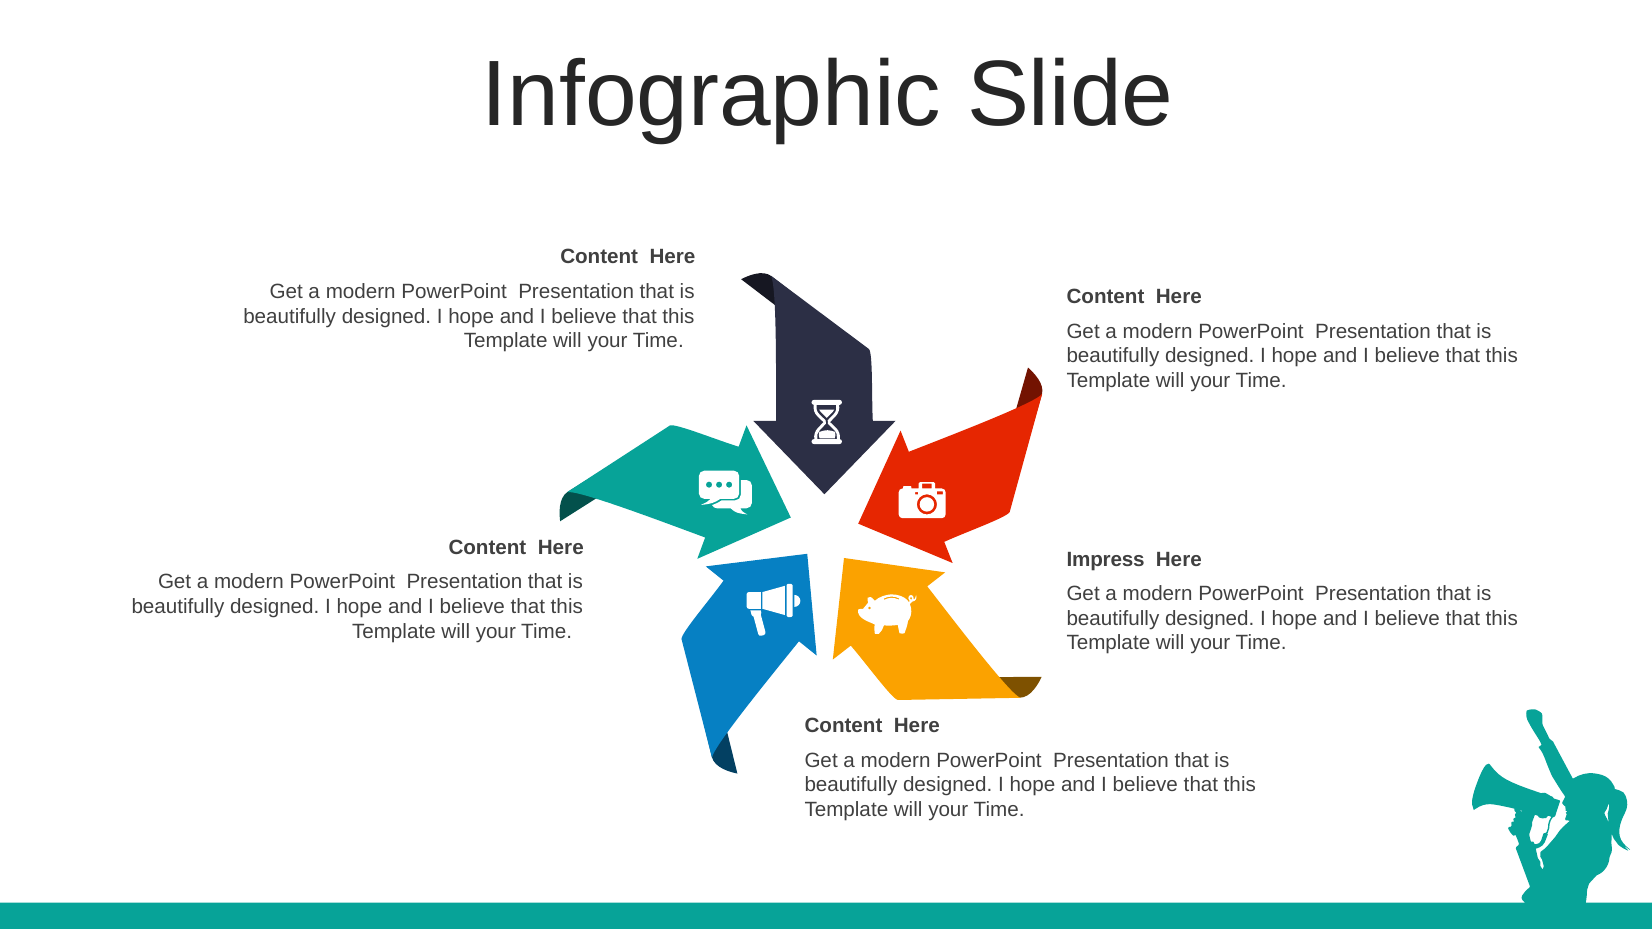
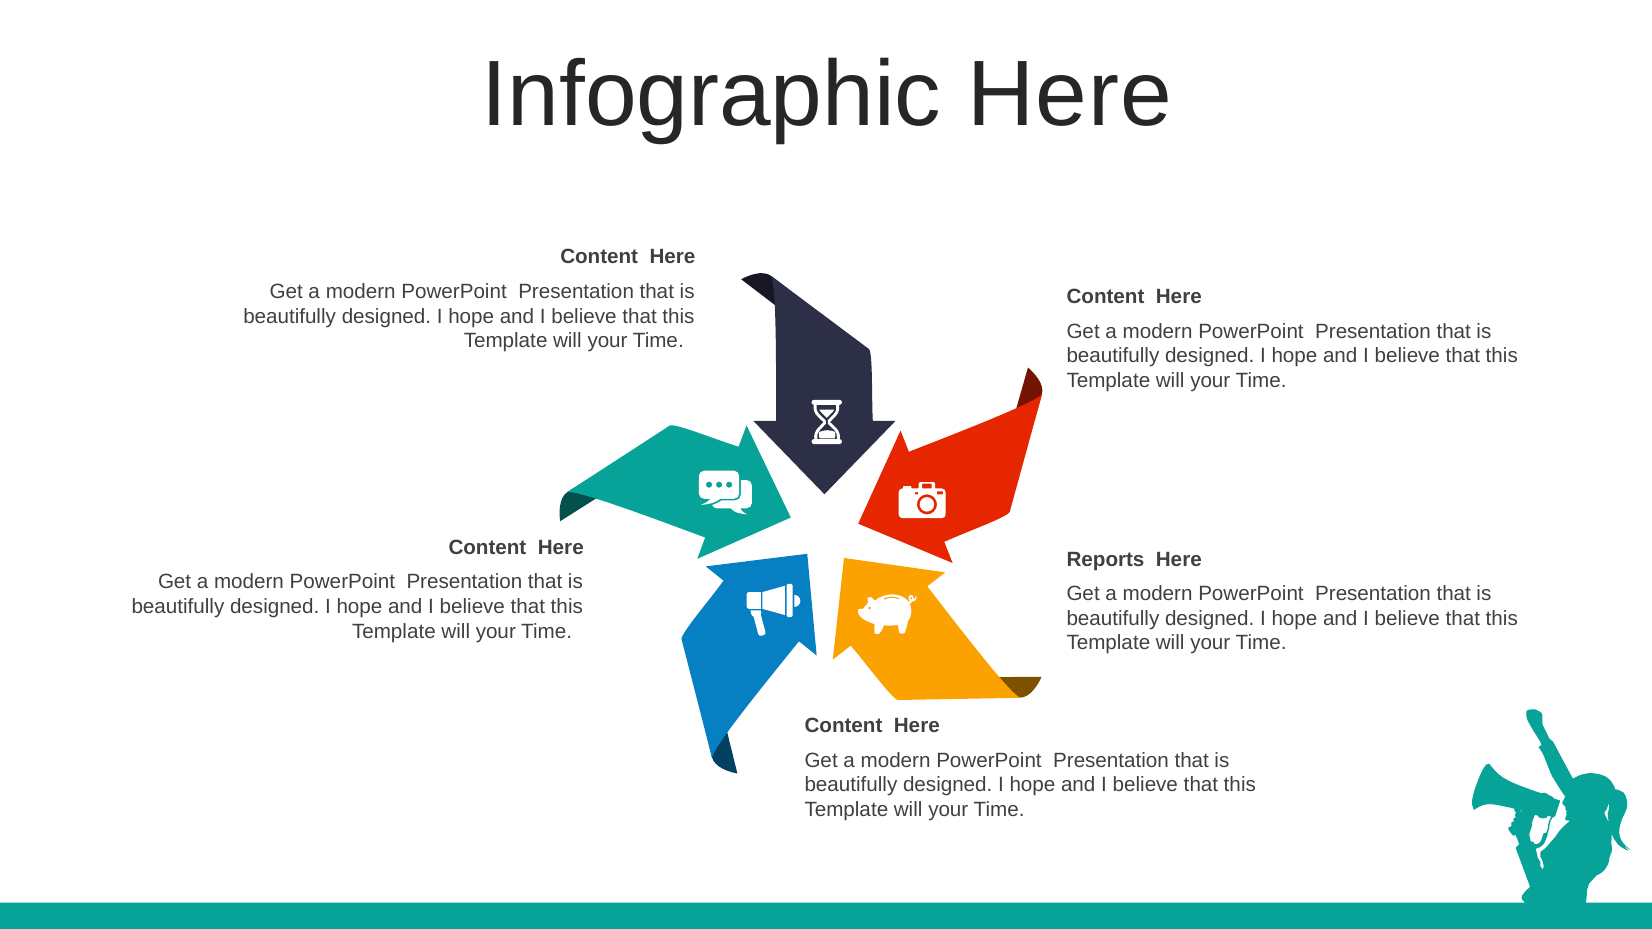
Infographic Slide: Slide -> Here
Impress: Impress -> Reports
